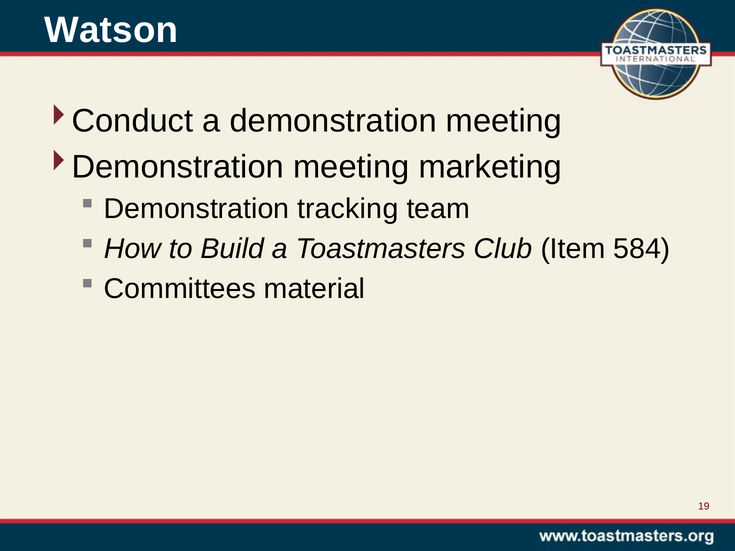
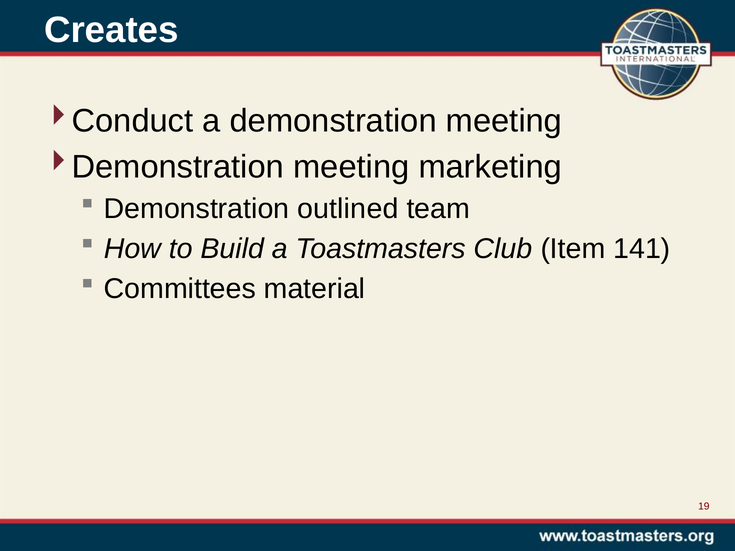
Watson: Watson -> Creates
tracking: tracking -> outlined
584: 584 -> 141
